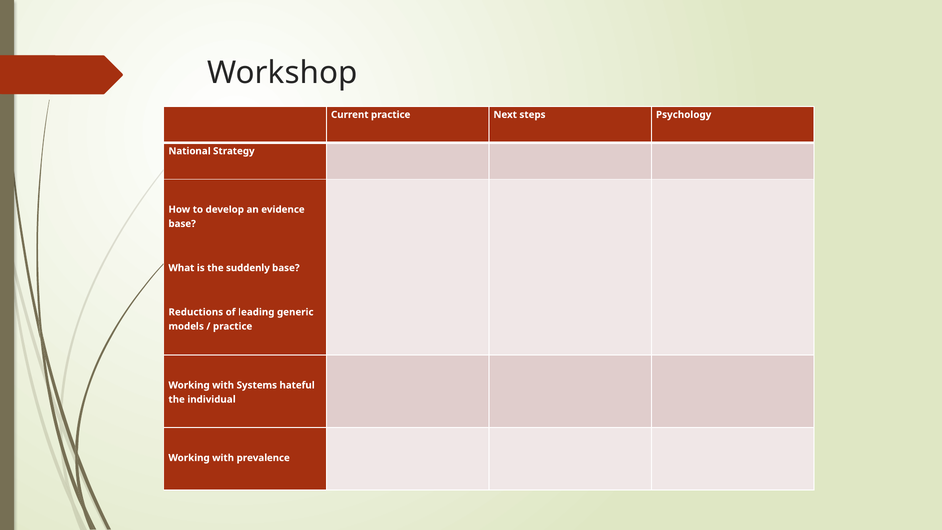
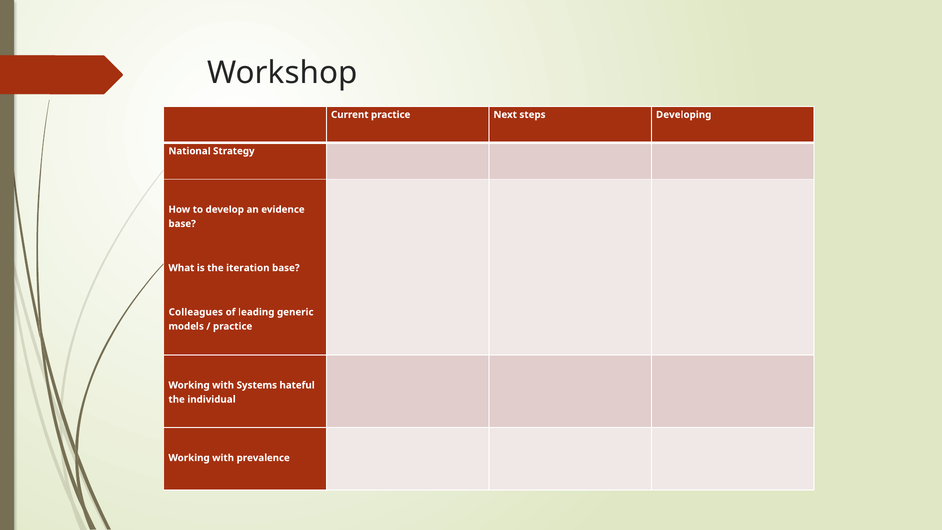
Psychology: Psychology -> Developing
suddenly: suddenly -> iteration
Reductions: Reductions -> Colleagues
